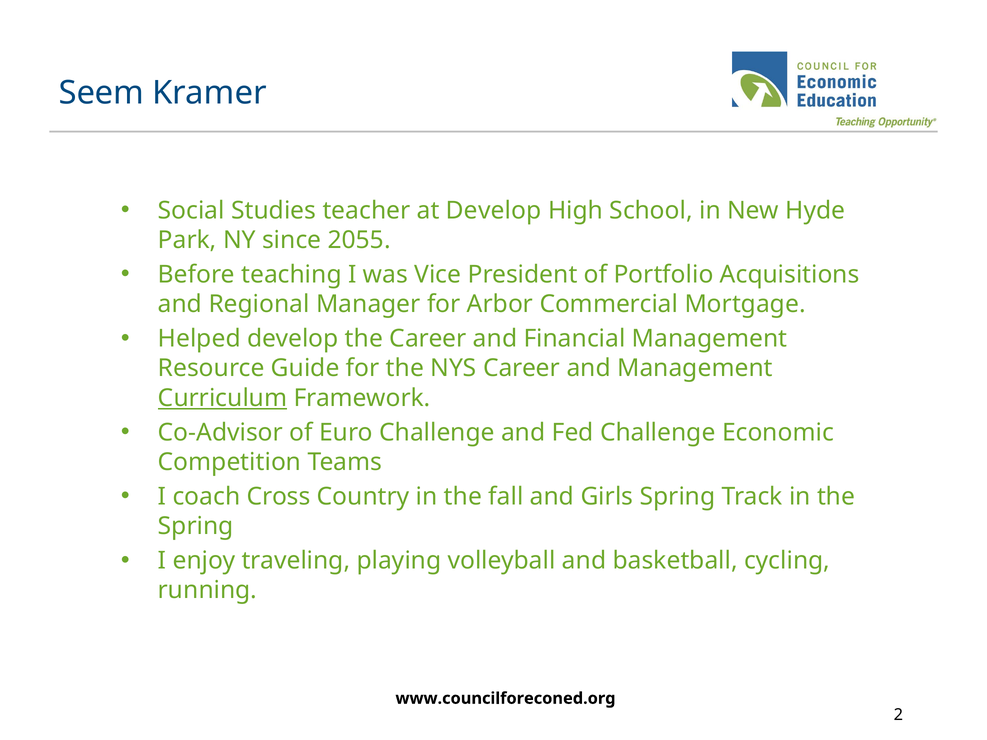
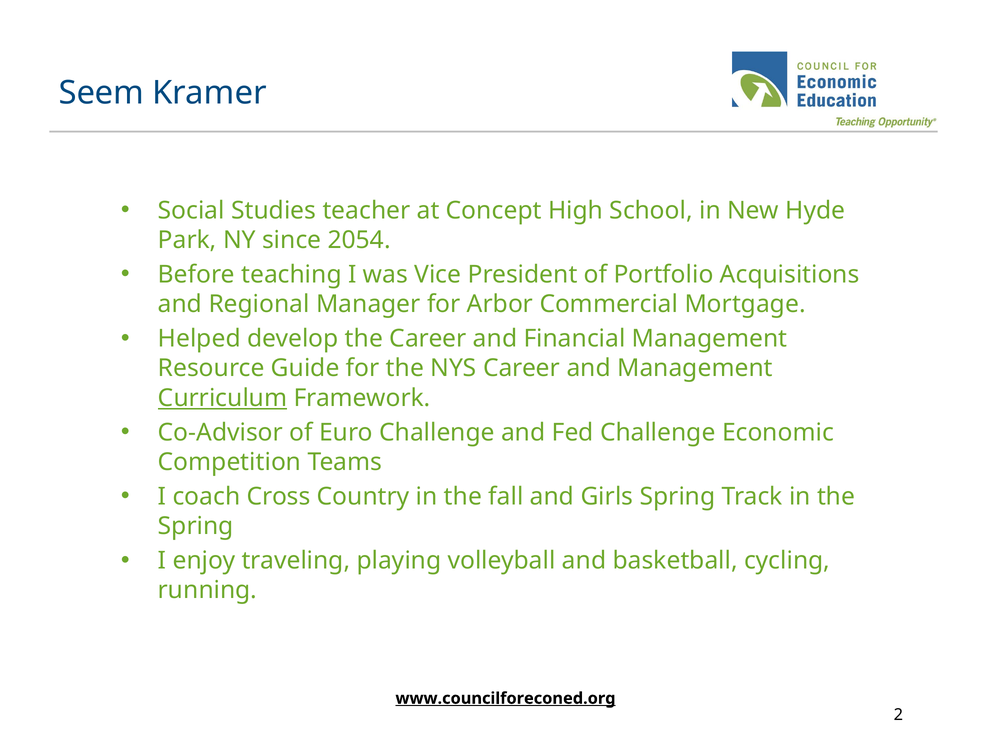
at Develop: Develop -> Concept
2055: 2055 -> 2054
www.councilforeconed.org underline: none -> present
